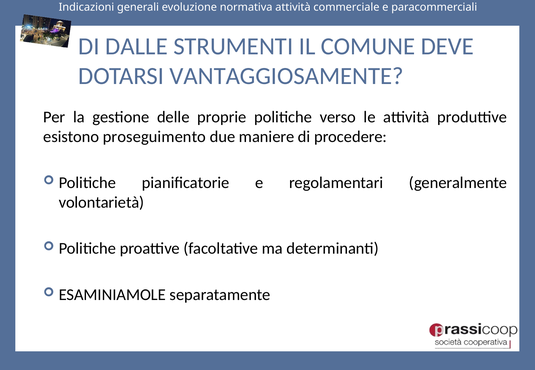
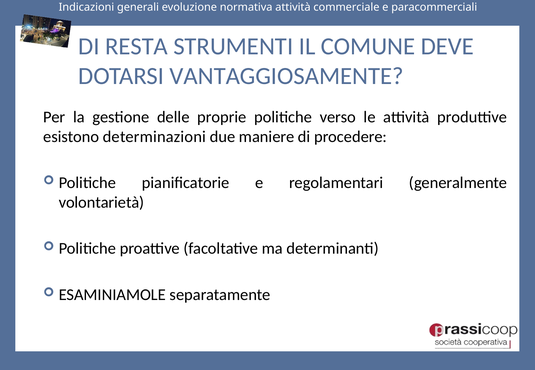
DALLE: DALLE -> RESTA
proseguimento: proseguimento -> determinazioni
